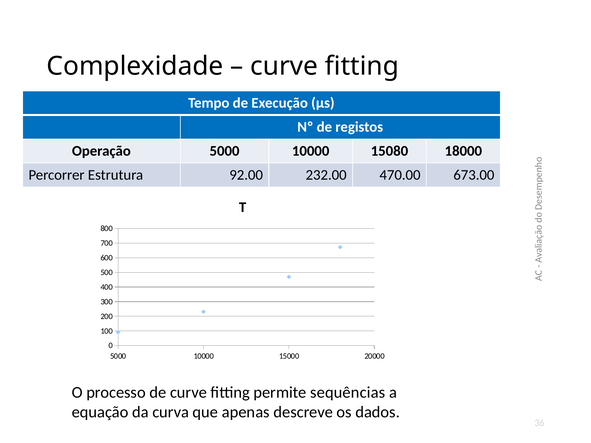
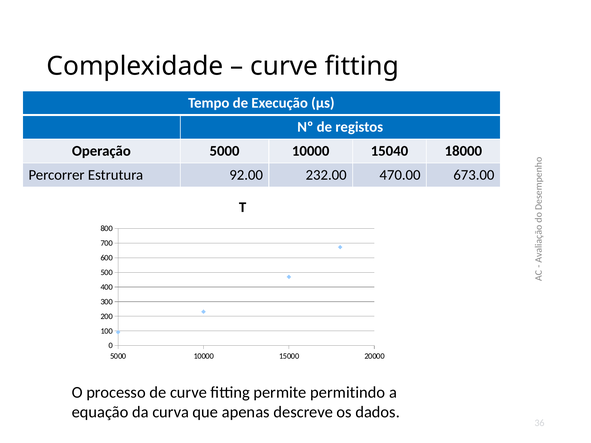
15080: 15080 -> 15040
sequências: sequências -> permitindo
